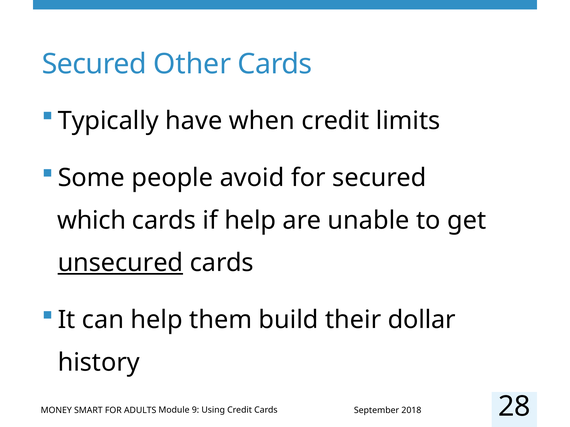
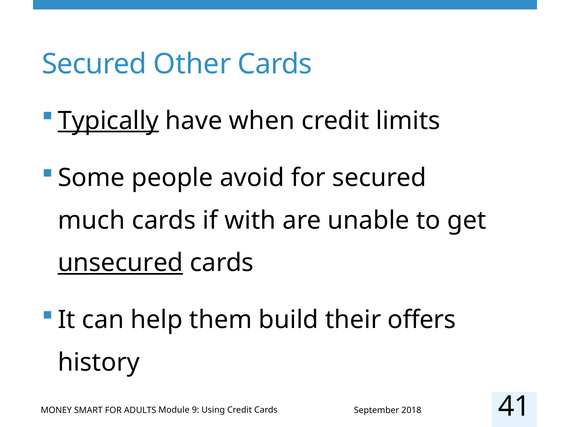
Typically underline: none -> present
which: which -> much
if help: help -> with
dollar: dollar -> offers
28: 28 -> 41
